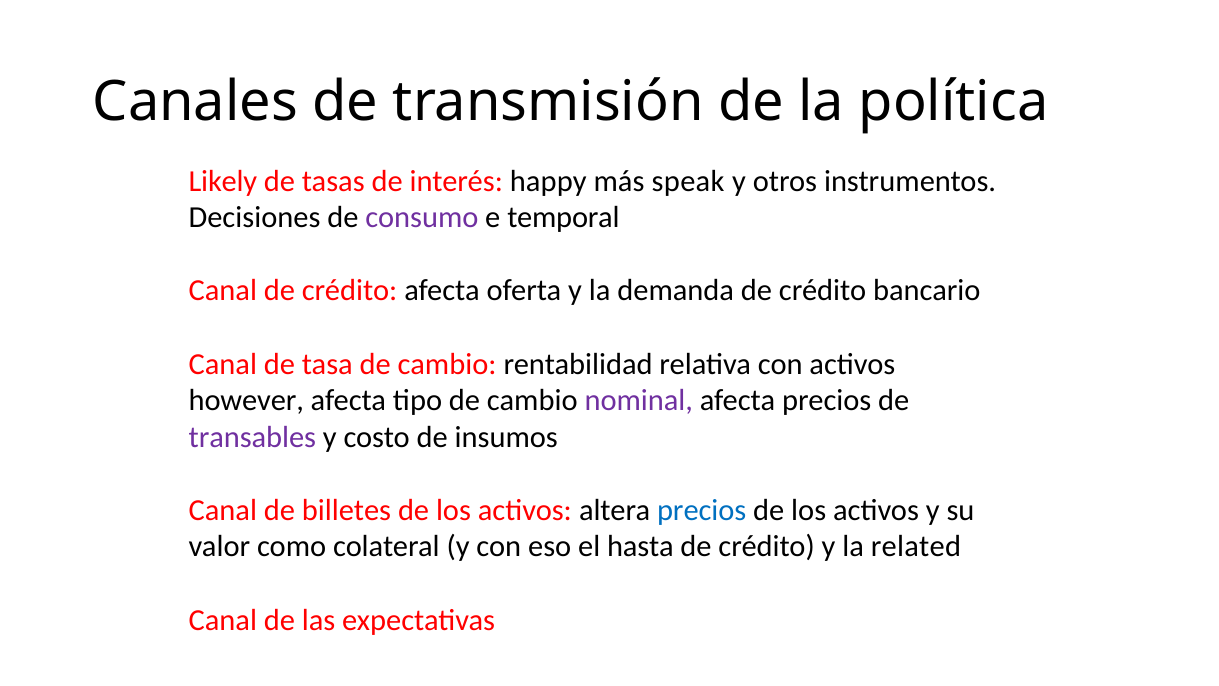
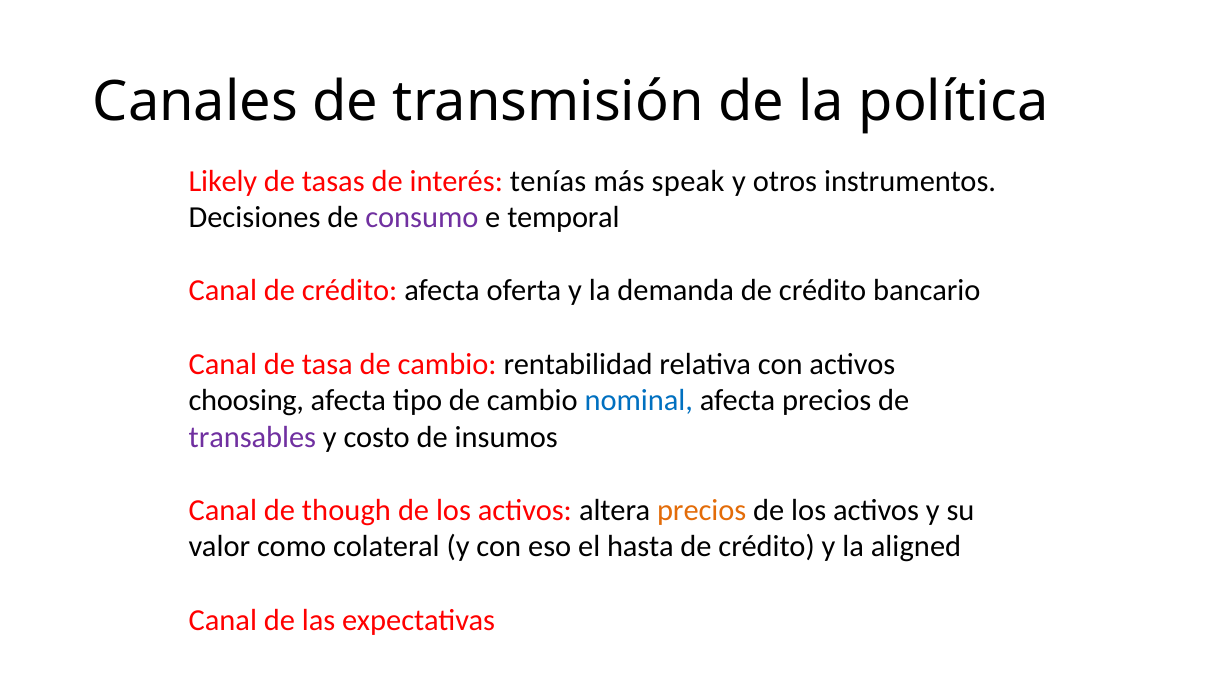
happy: happy -> tenías
however: however -> choosing
nominal colour: purple -> blue
billetes: billetes -> though
precios at (702, 510) colour: blue -> orange
related: related -> aligned
